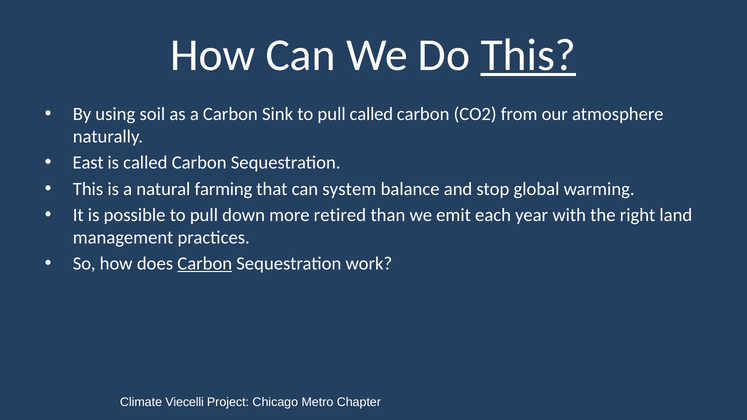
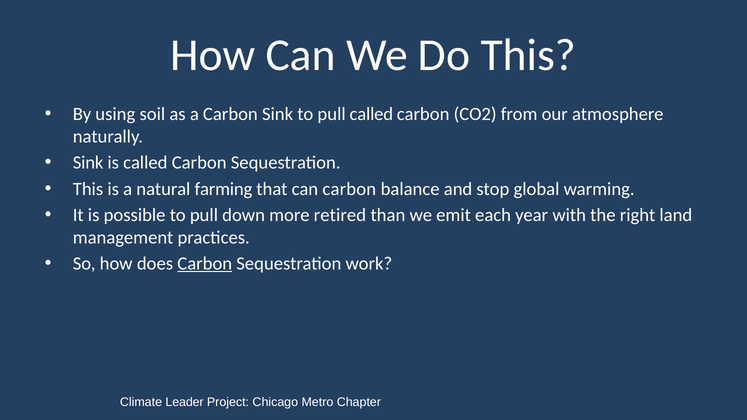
This at (528, 55) underline: present -> none
East at (88, 163): East -> Sink
can system: system -> carbon
Viecelli: Viecelli -> Leader
